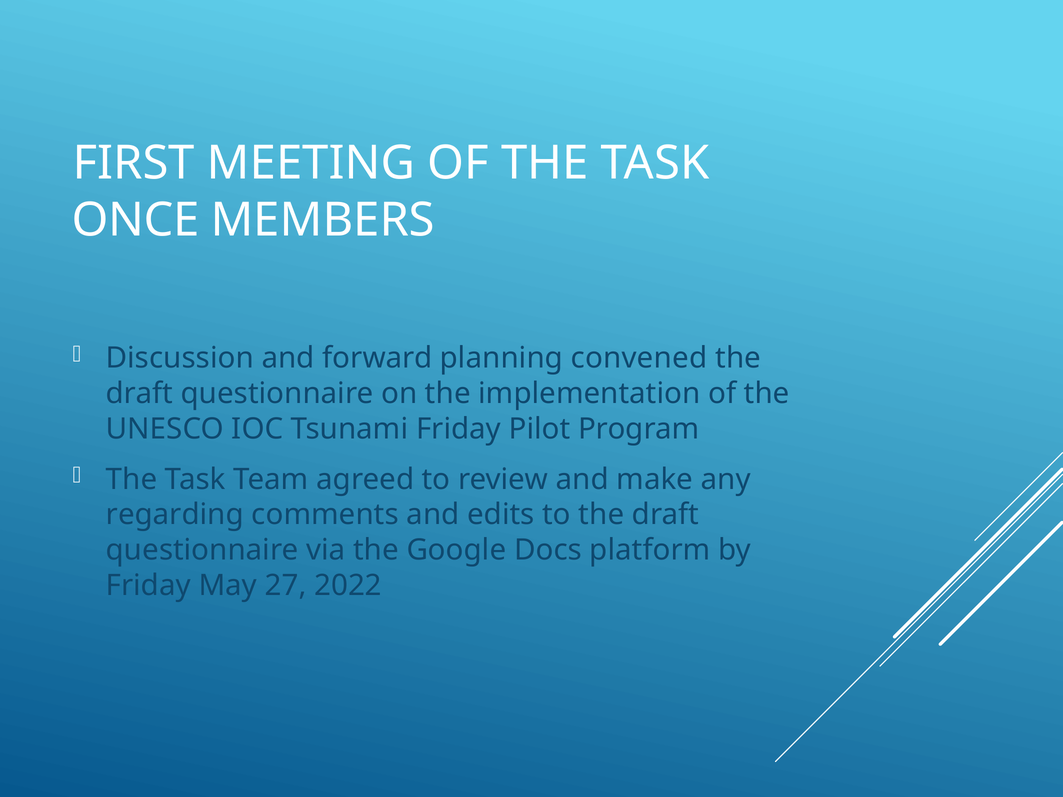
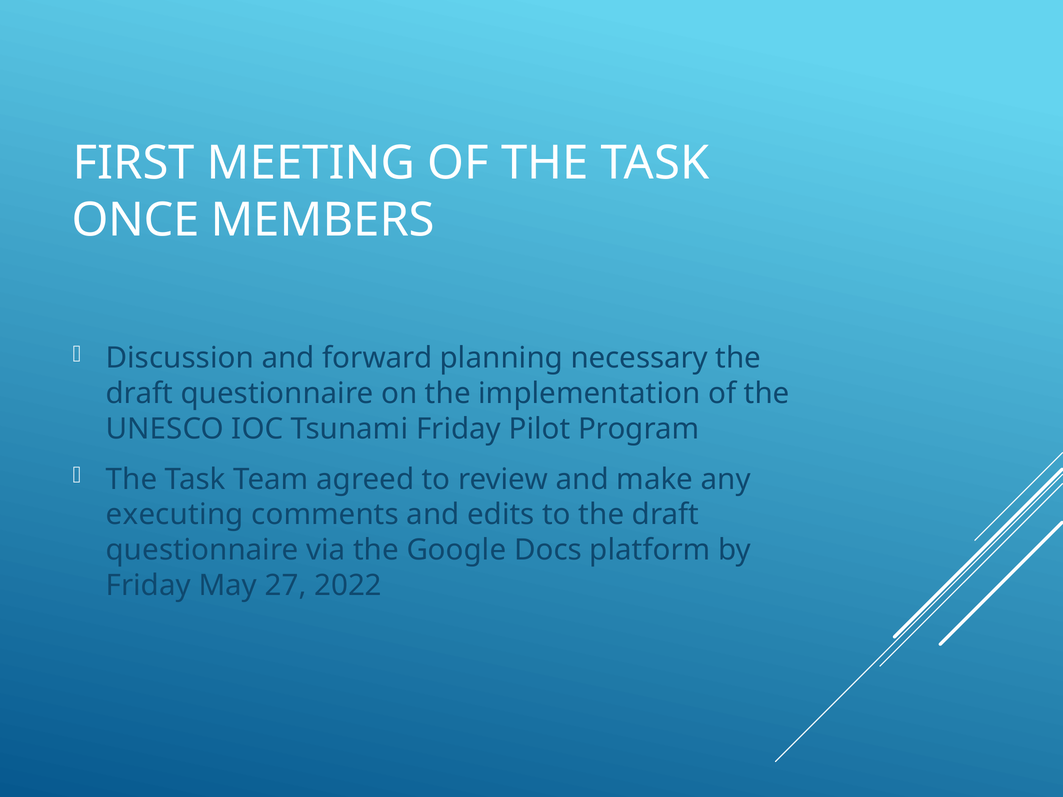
convened: convened -> necessary
regarding: regarding -> executing
